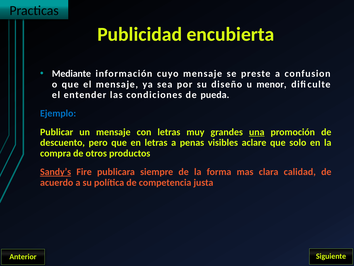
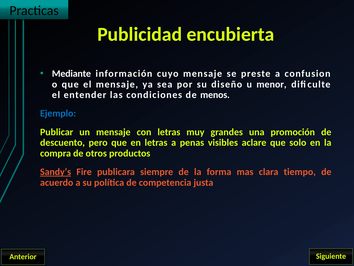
pueda: pueda -> menos
una underline: present -> none
calidad: calidad -> tiempo
